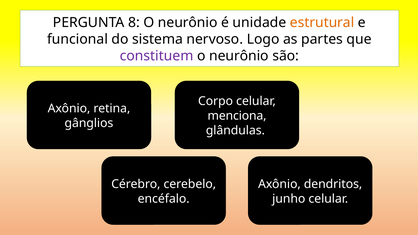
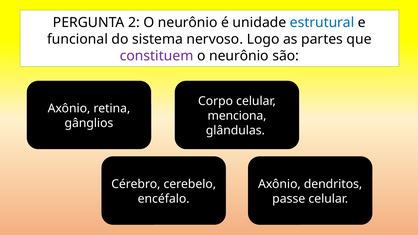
8: 8 -> 2
estrutural colour: orange -> blue
junho: junho -> passe
